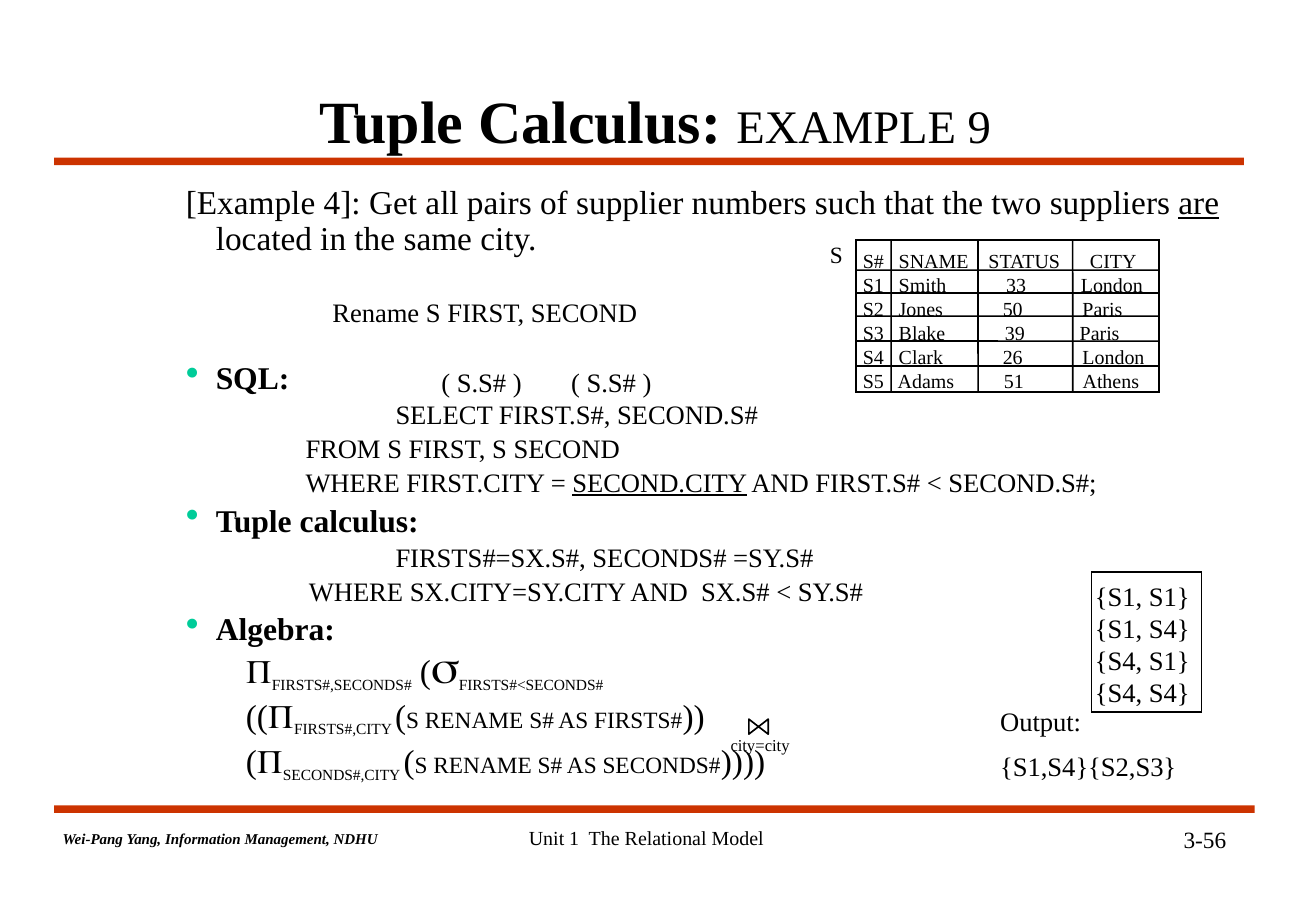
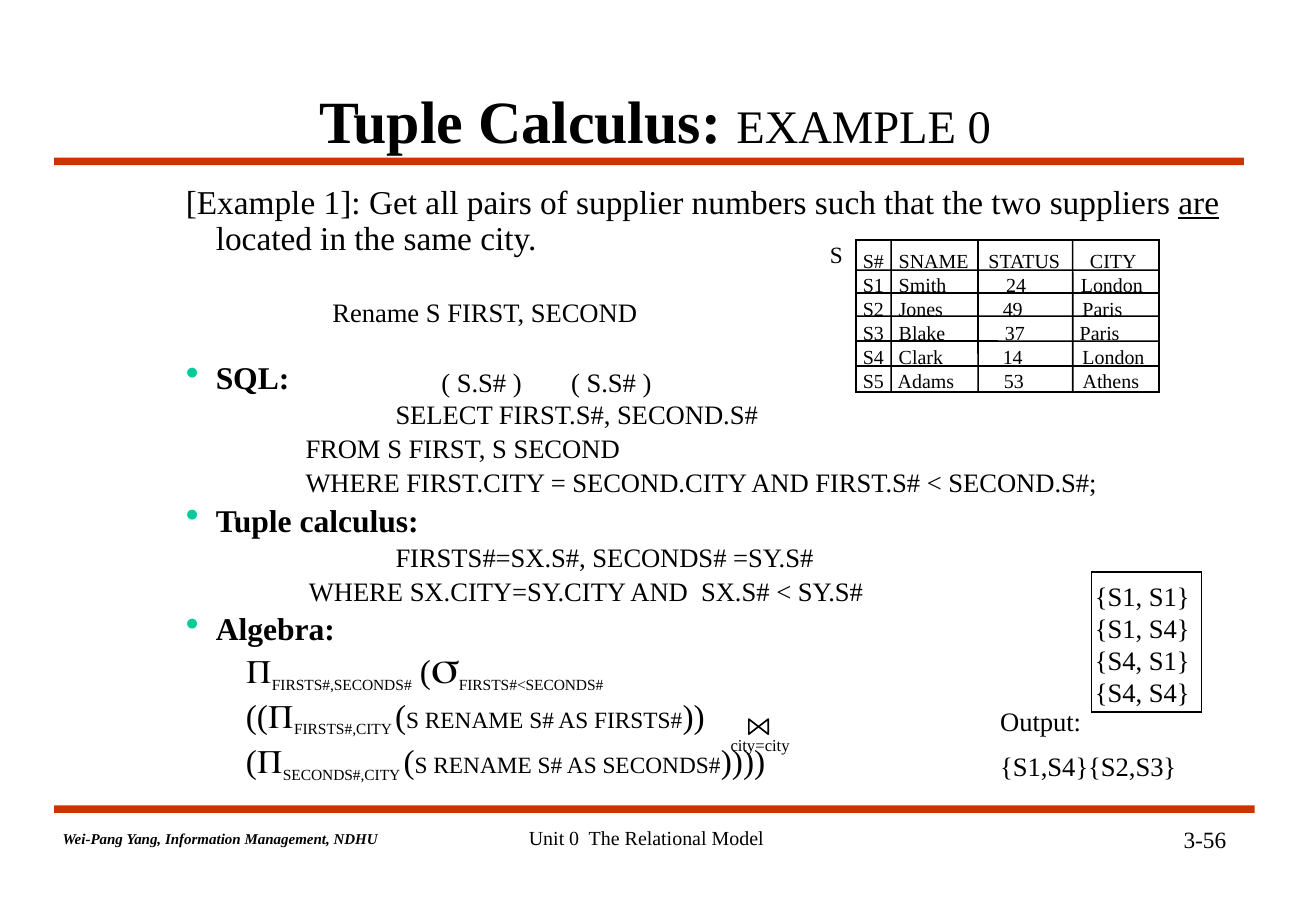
EXAMPLE 9: 9 -> 0
4: 4 -> 1
33: 33 -> 24
50: 50 -> 49
39: 39 -> 37
26: 26 -> 14
51: 51 -> 53
SECOND.CITY underline: present -> none
Unit 1: 1 -> 0
